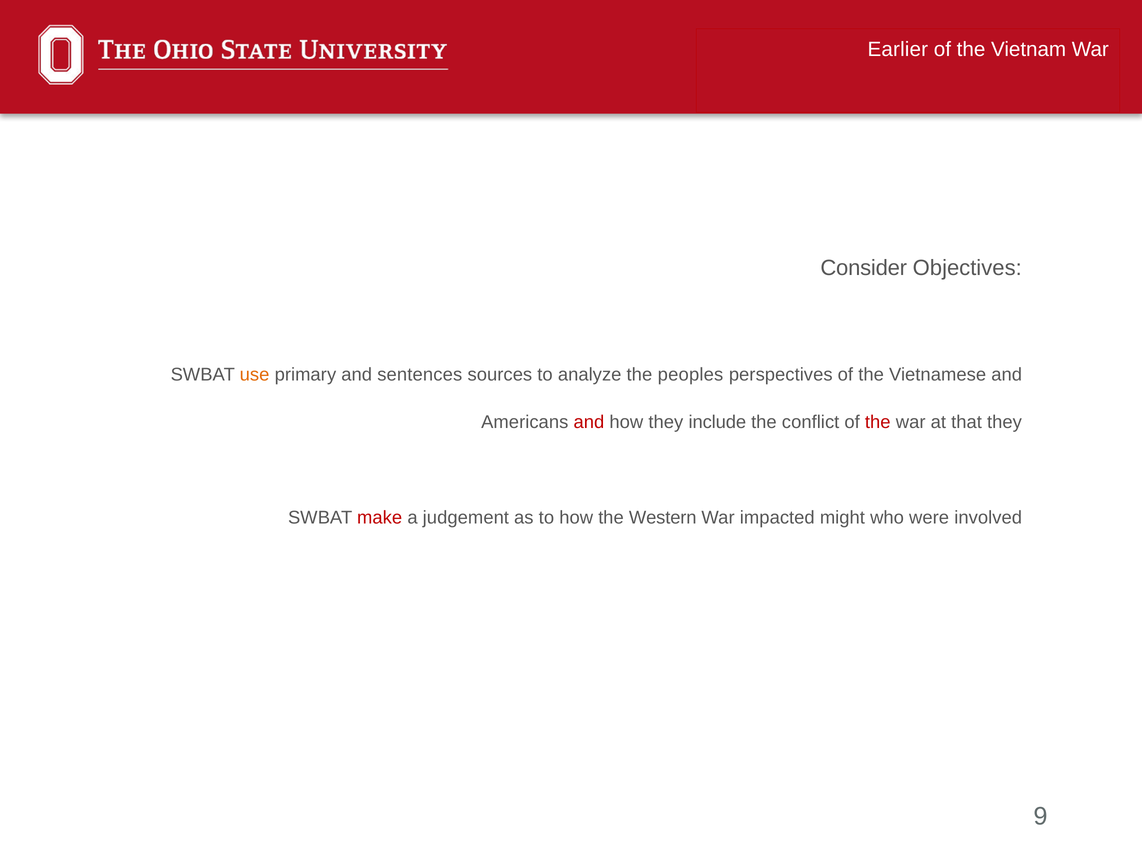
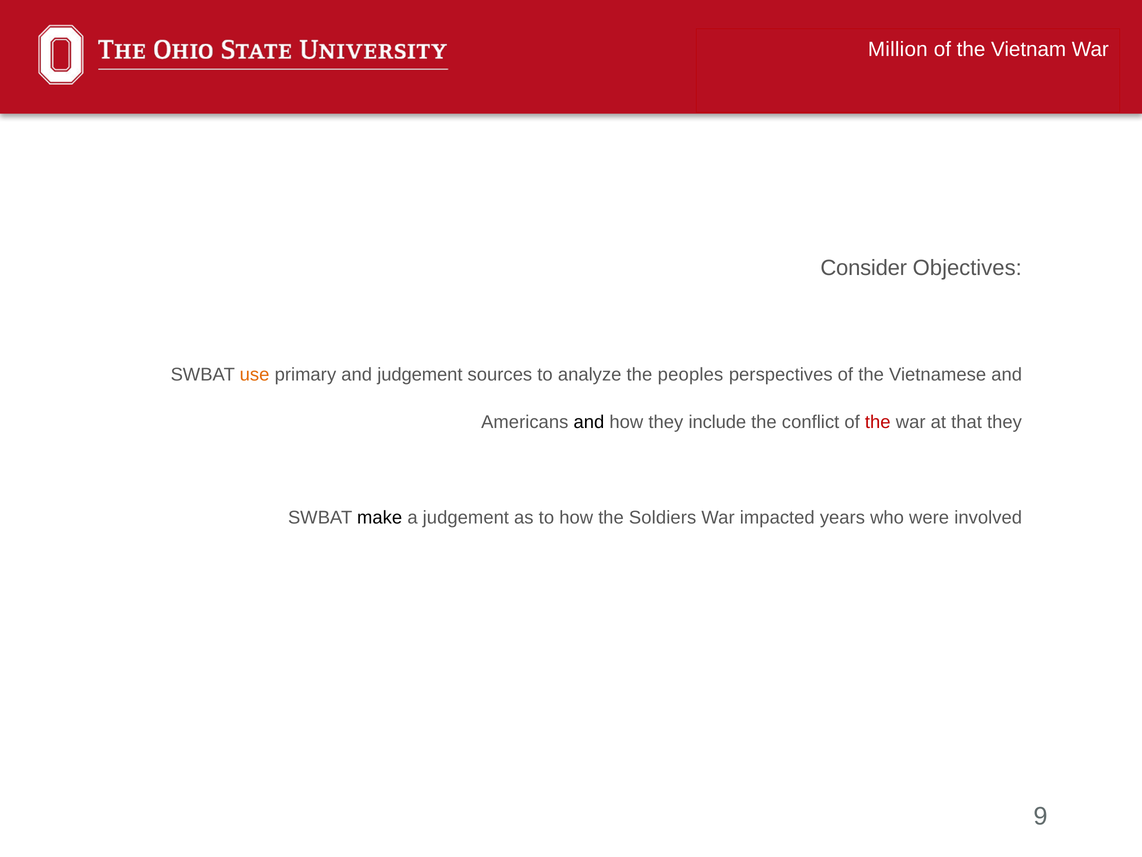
Earlier: Earlier -> Million
and sentences: sentences -> judgement
and at (589, 422) colour: red -> black
make colour: red -> black
Western: Western -> Soldiers
might: might -> years
